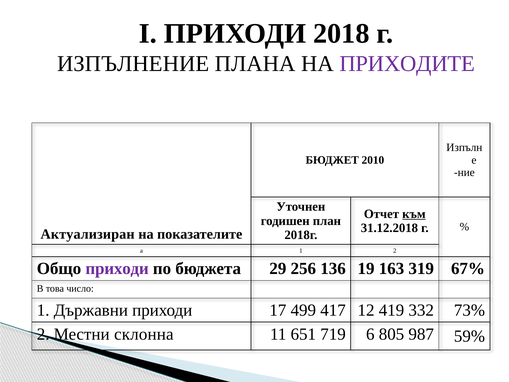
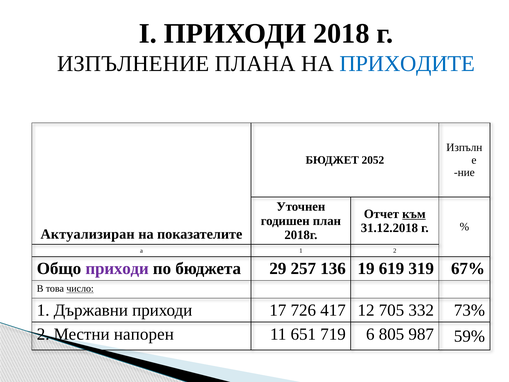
ПРИХОДИТЕ colour: purple -> blue
2010: 2010 -> 2052
256: 256 -> 257
163: 163 -> 619
число underline: none -> present
499: 499 -> 726
419: 419 -> 705
склонна: склонна -> напорен
